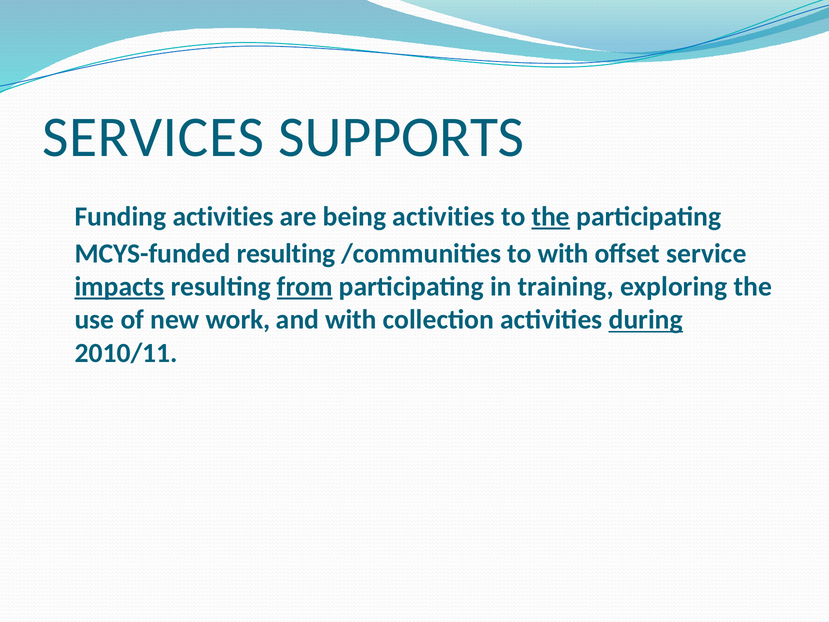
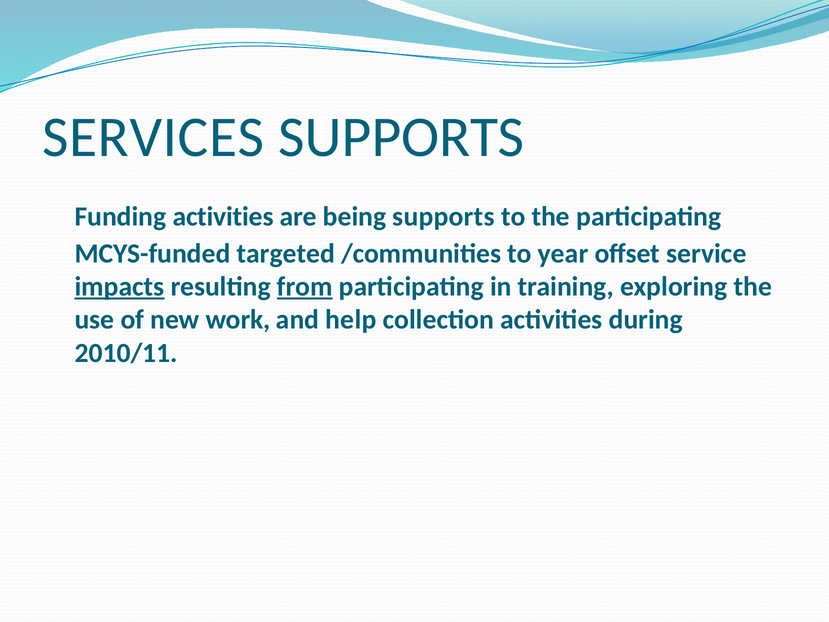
being activities: activities -> supports
the at (551, 216) underline: present -> none
MCYS-funded resulting: resulting -> targeted
to with: with -> year
and with: with -> help
during underline: present -> none
